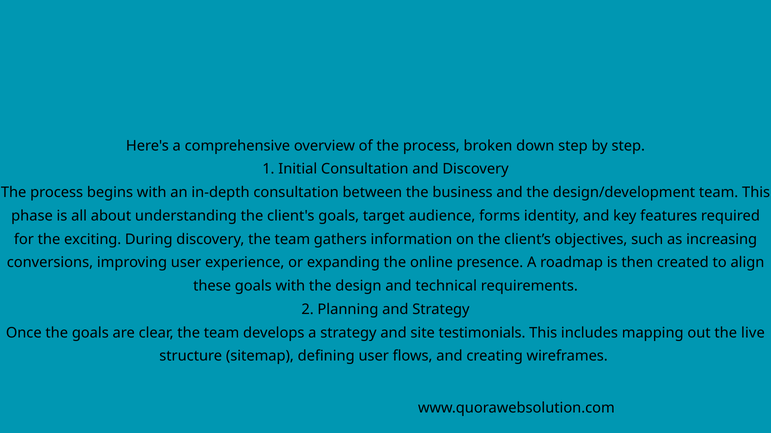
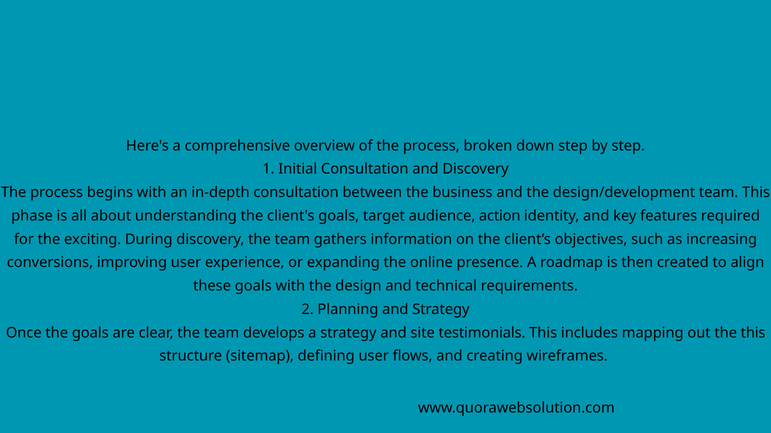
forms: forms -> action
the live: live -> this
